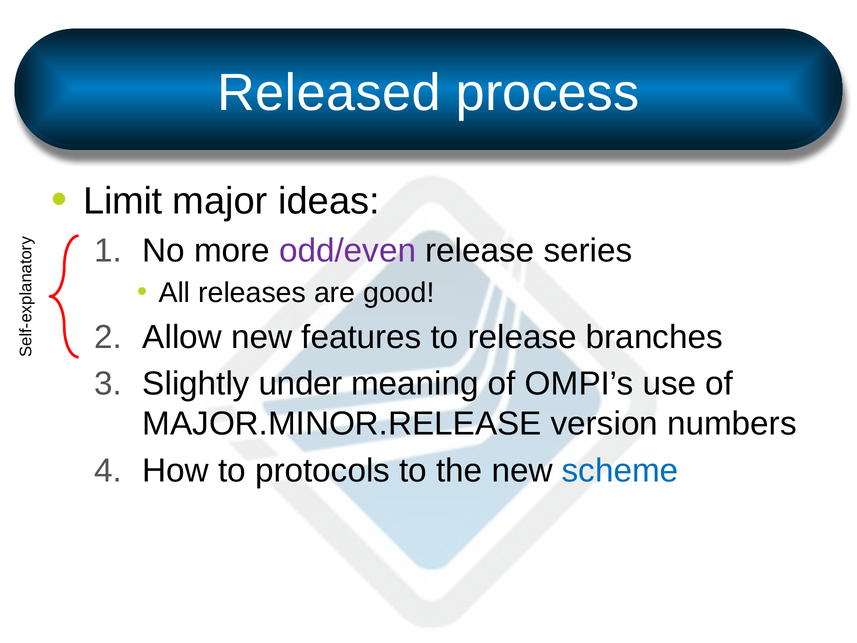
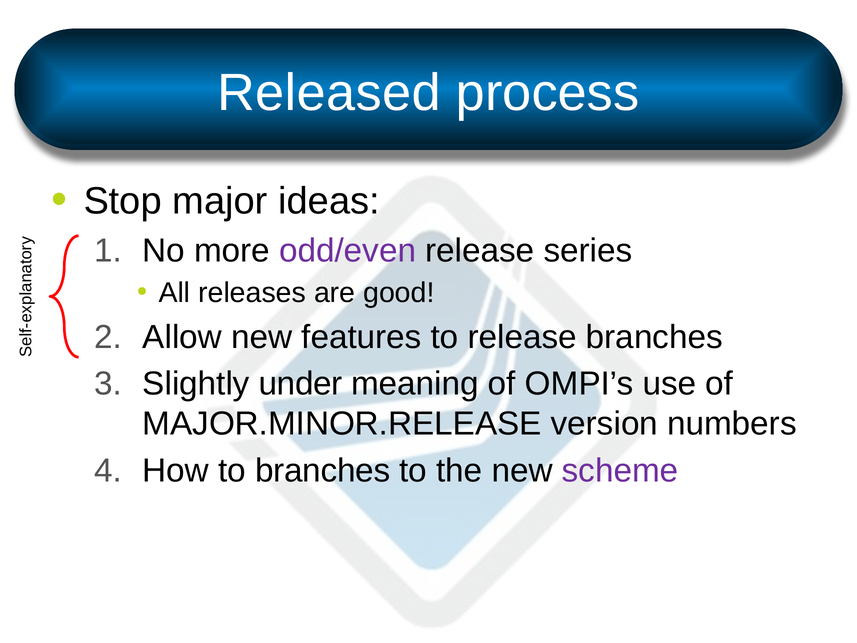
Limit: Limit -> Stop
to protocols: protocols -> branches
scheme colour: blue -> purple
